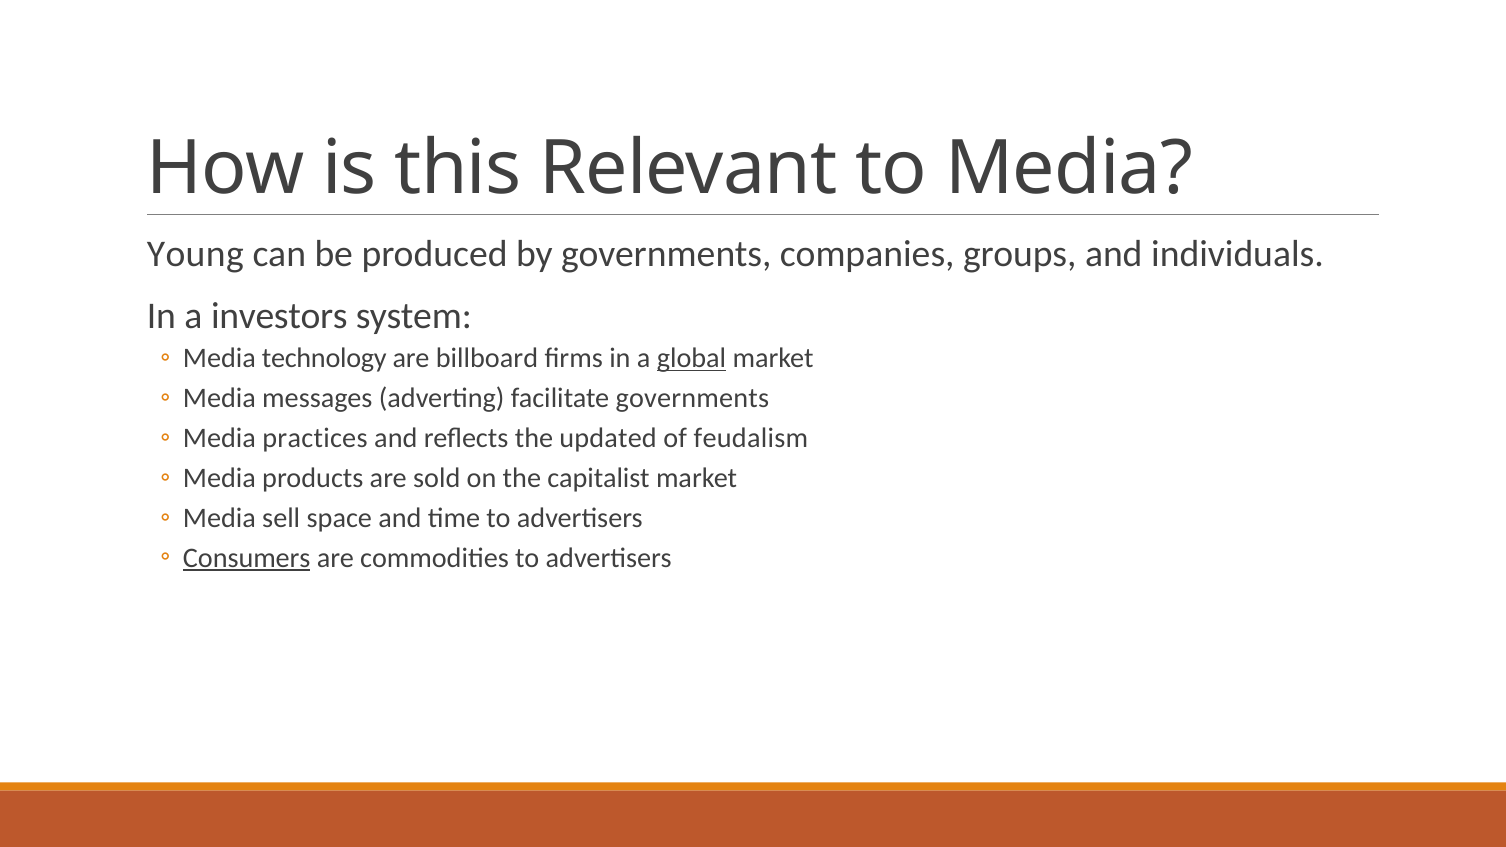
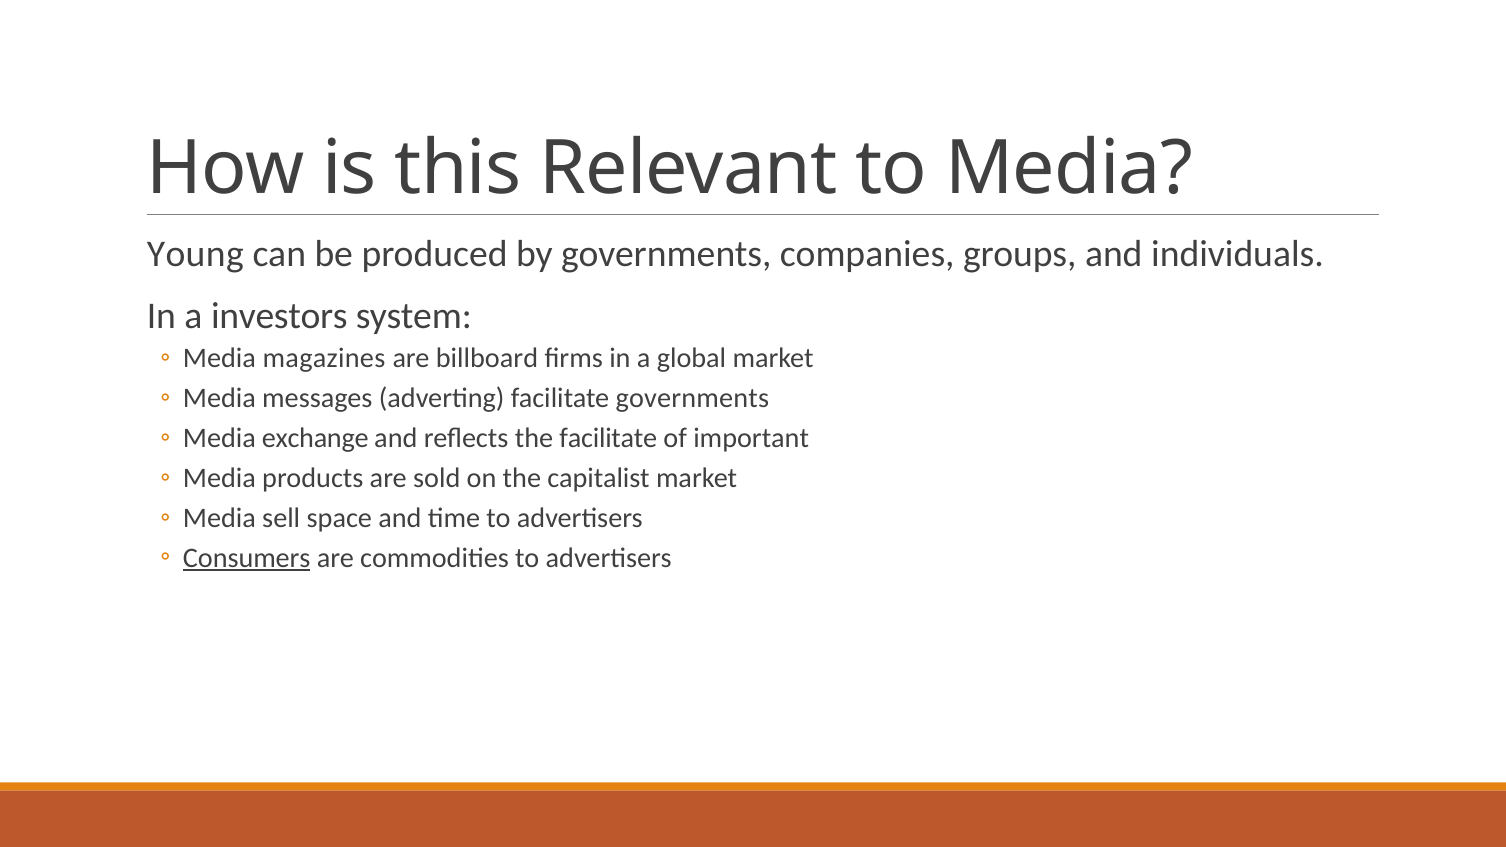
technology: technology -> magazines
global underline: present -> none
practices: practices -> exchange
the updated: updated -> facilitate
feudalism: feudalism -> important
